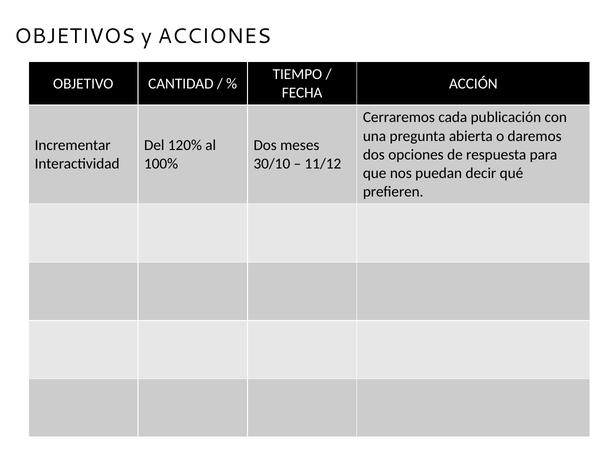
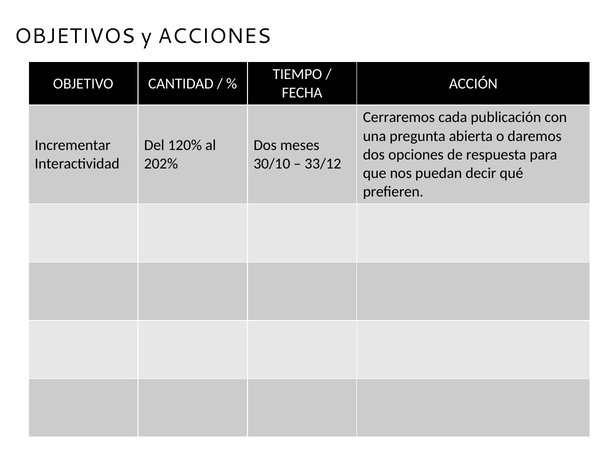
100%: 100% -> 202%
11/12: 11/12 -> 33/12
